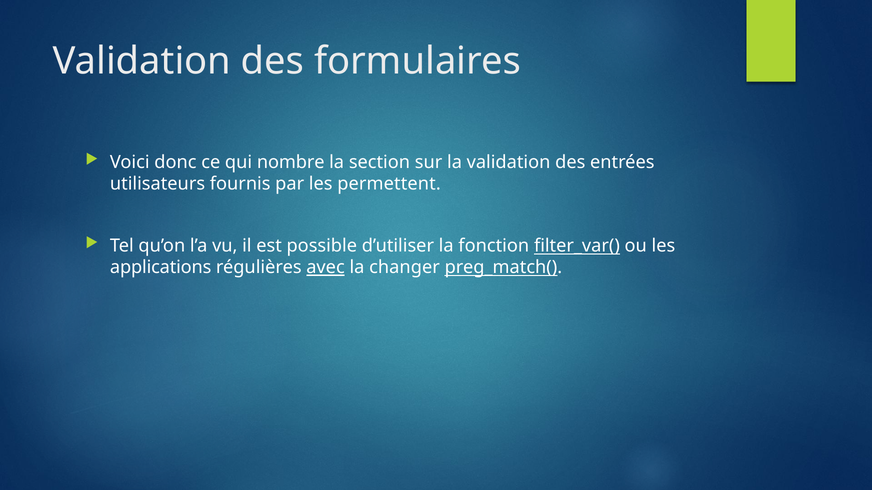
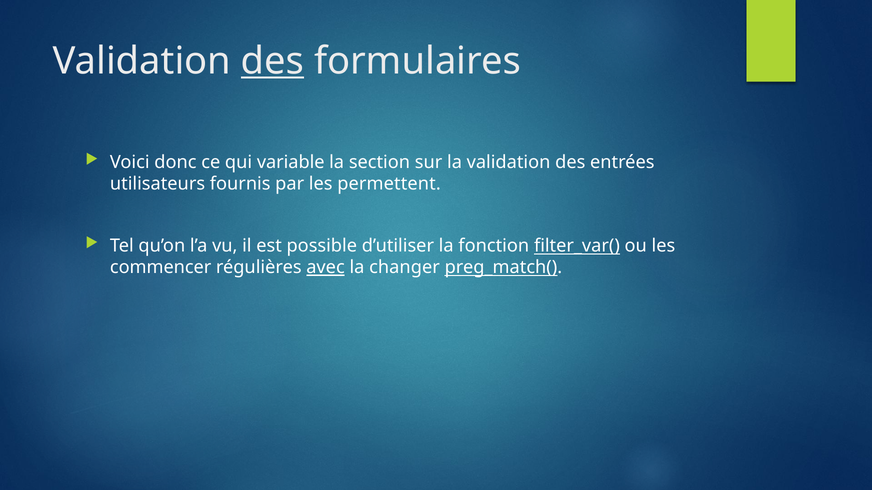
des at (273, 61) underline: none -> present
nombre: nombre -> variable
applications: applications -> commencer
